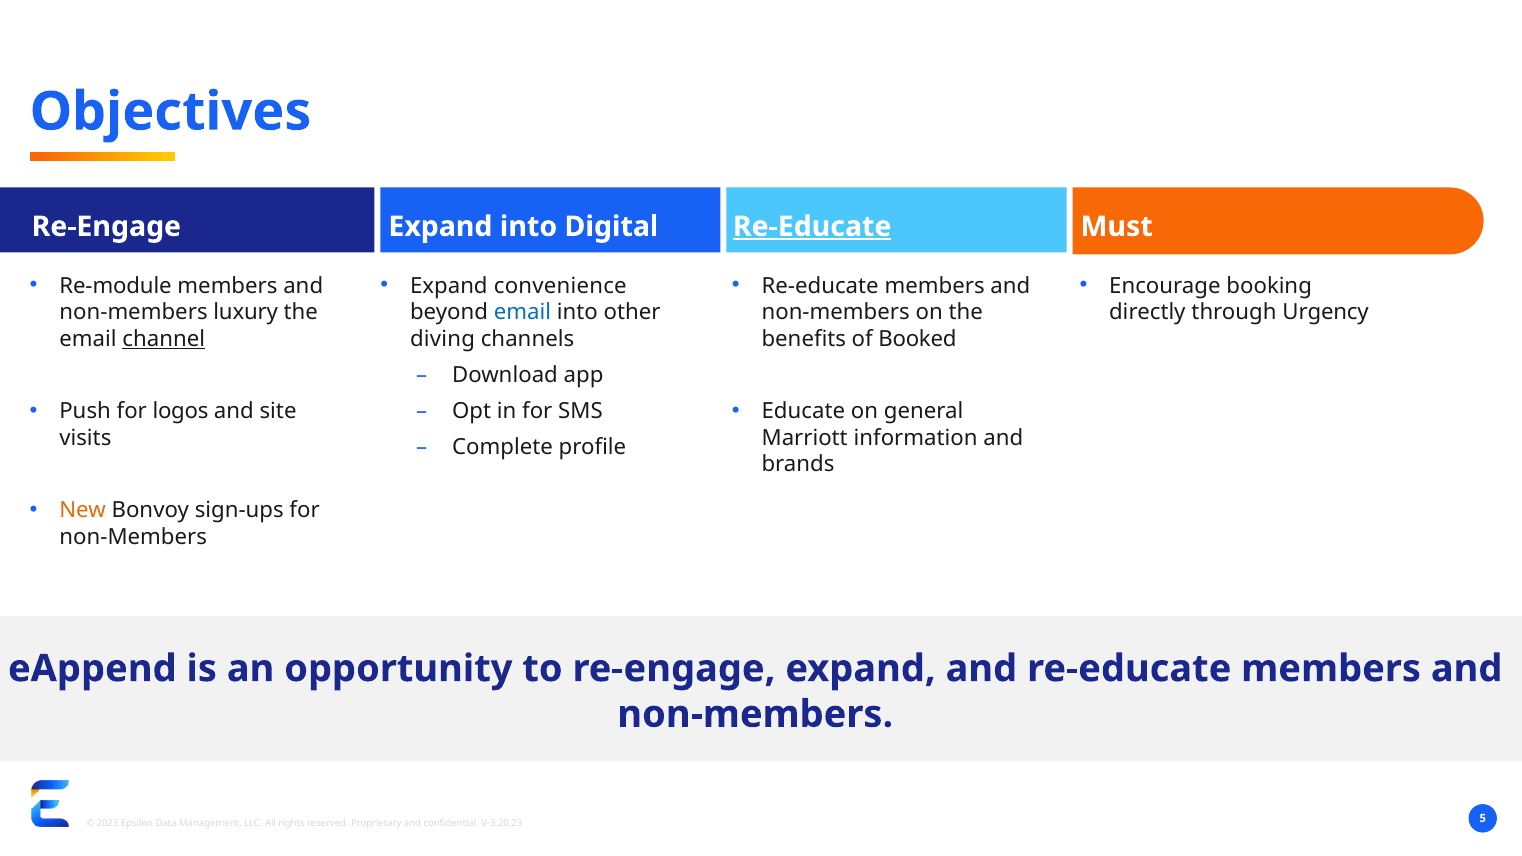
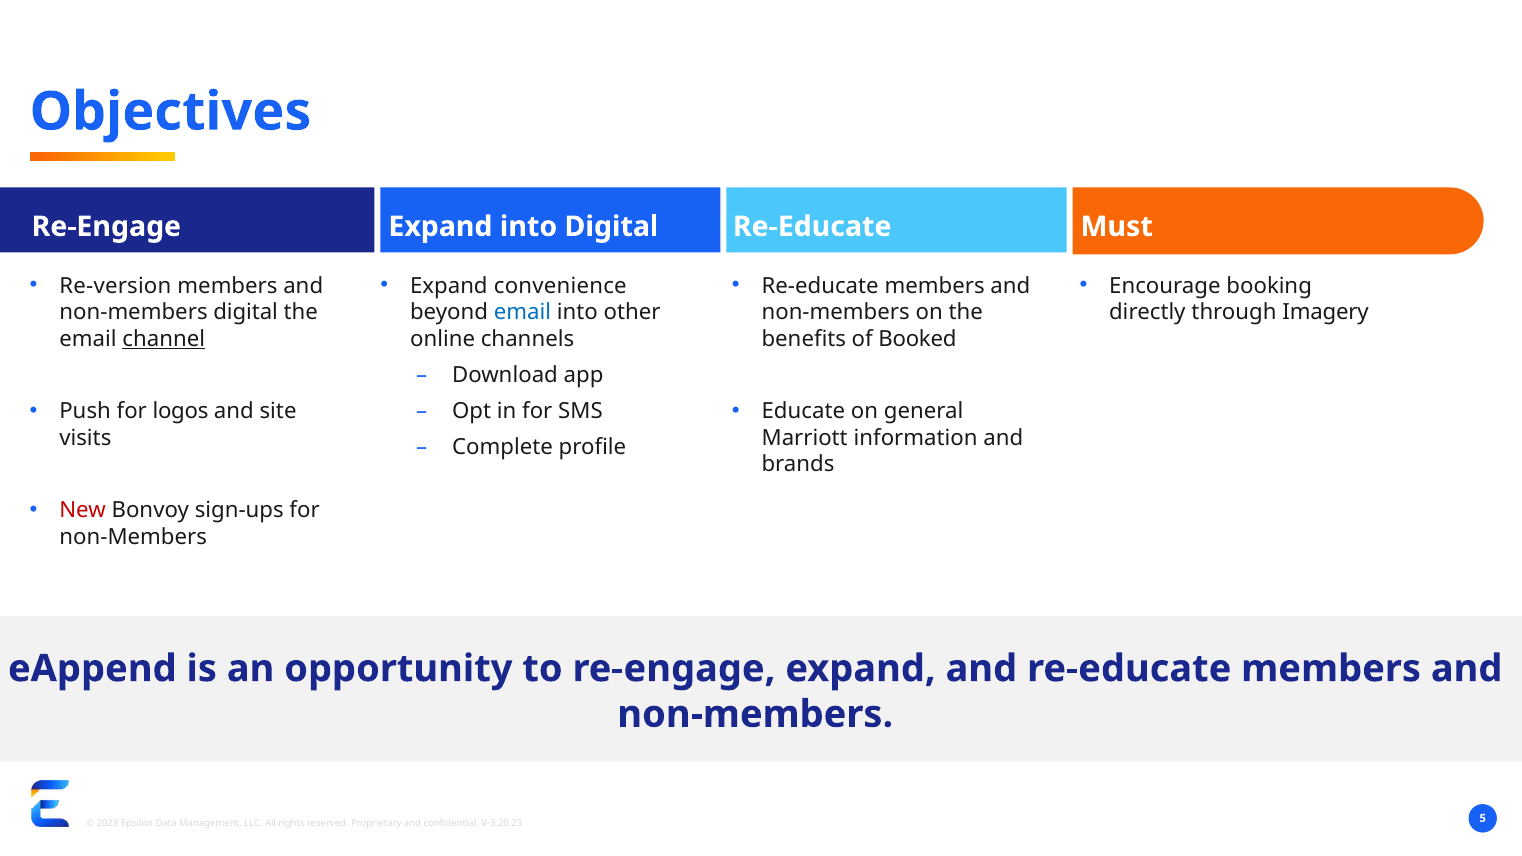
Re-Educate at (812, 227) underline: present -> none
Re-module: Re-module -> Re-version
non-members luxury: luxury -> digital
Urgency: Urgency -> Imagery
diving: diving -> online
New colour: orange -> red
